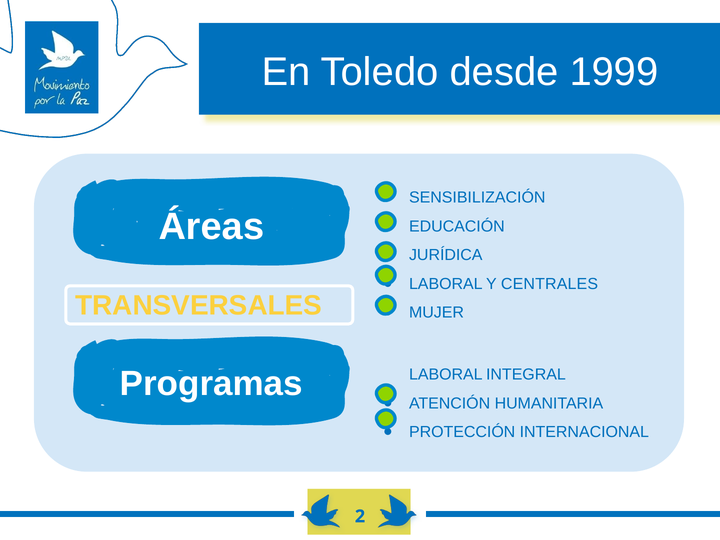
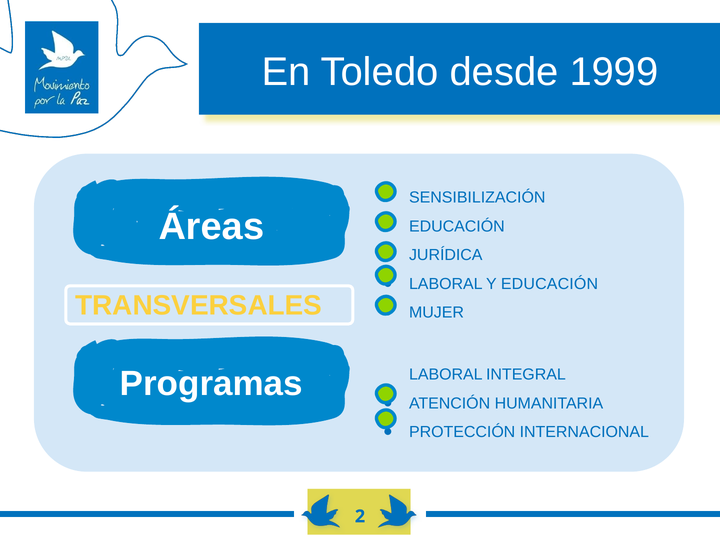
Y CENTRALES: CENTRALES -> EDUCACIÓN
